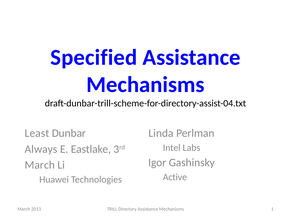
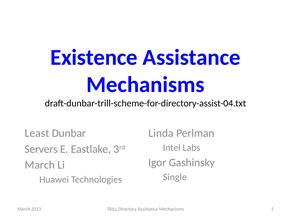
Specified: Specified -> Existence
Always: Always -> Servers
Active: Active -> Single
